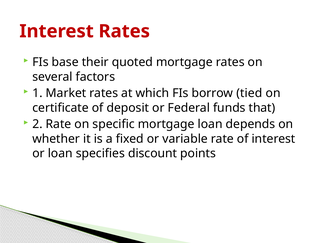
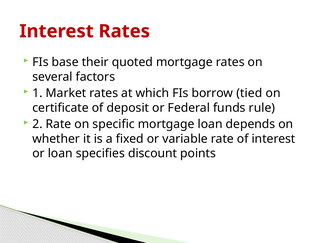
that: that -> rule
